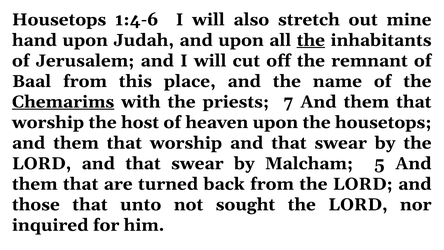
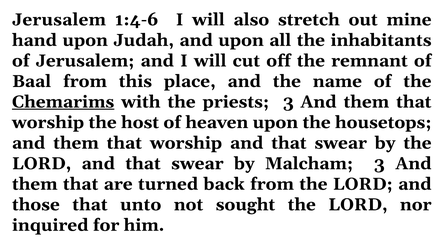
Housetops at (59, 20): Housetops -> Jerusalem
the at (311, 40) underline: present -> none
priests 7: 7 -> 3
Malcham 5: 5 -> 3
